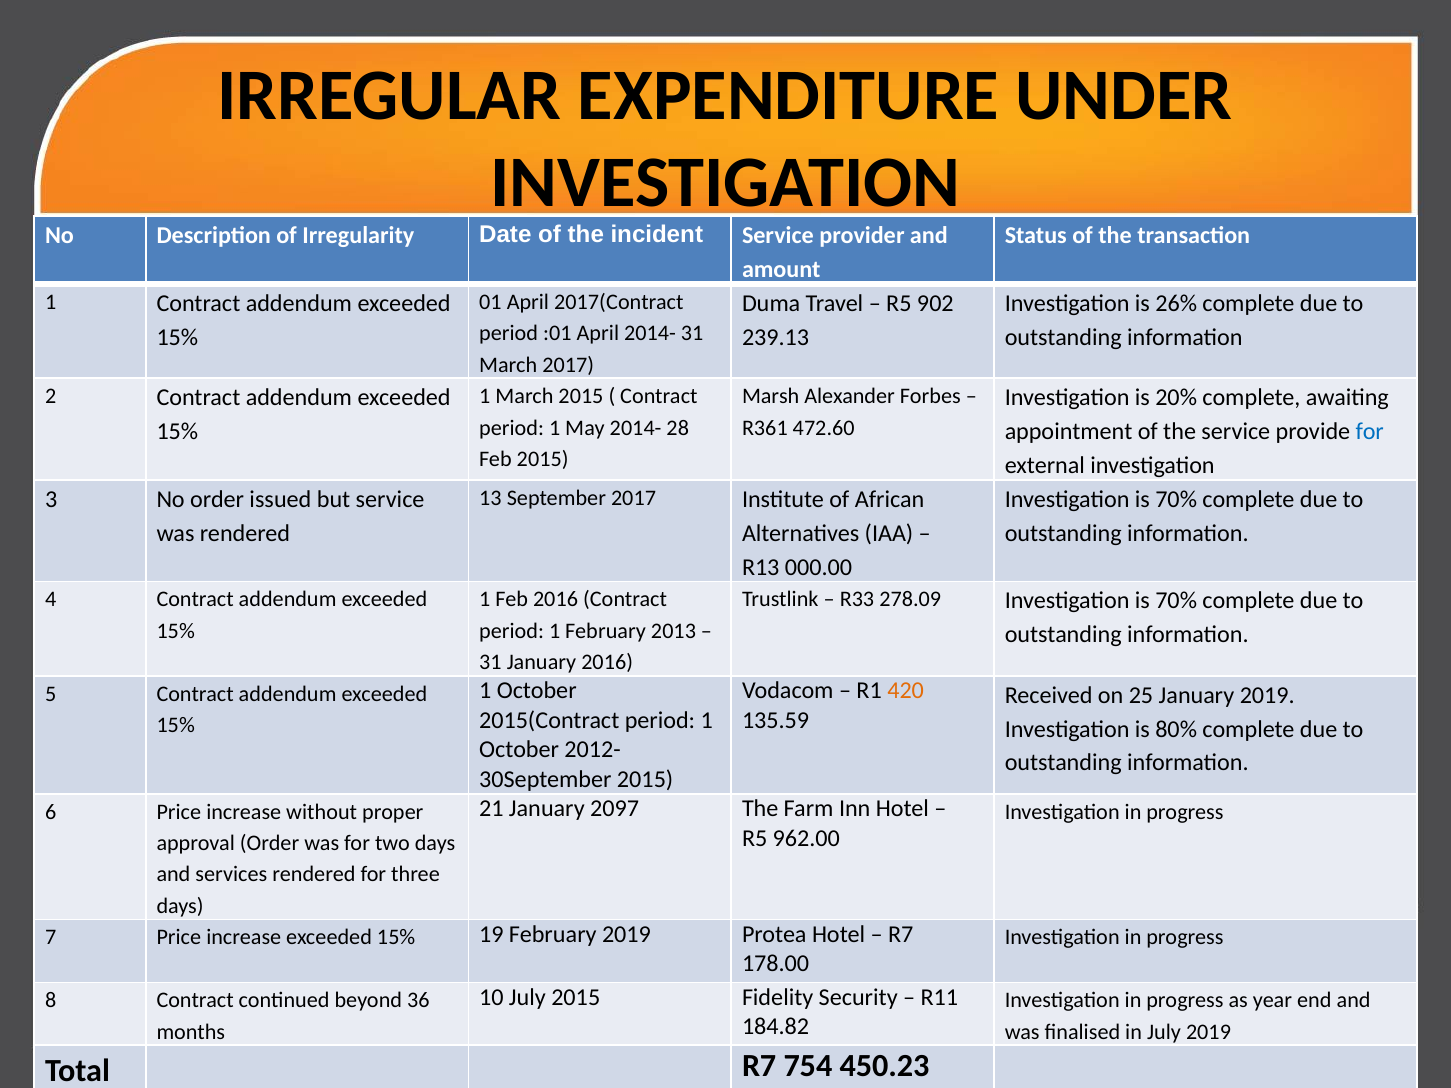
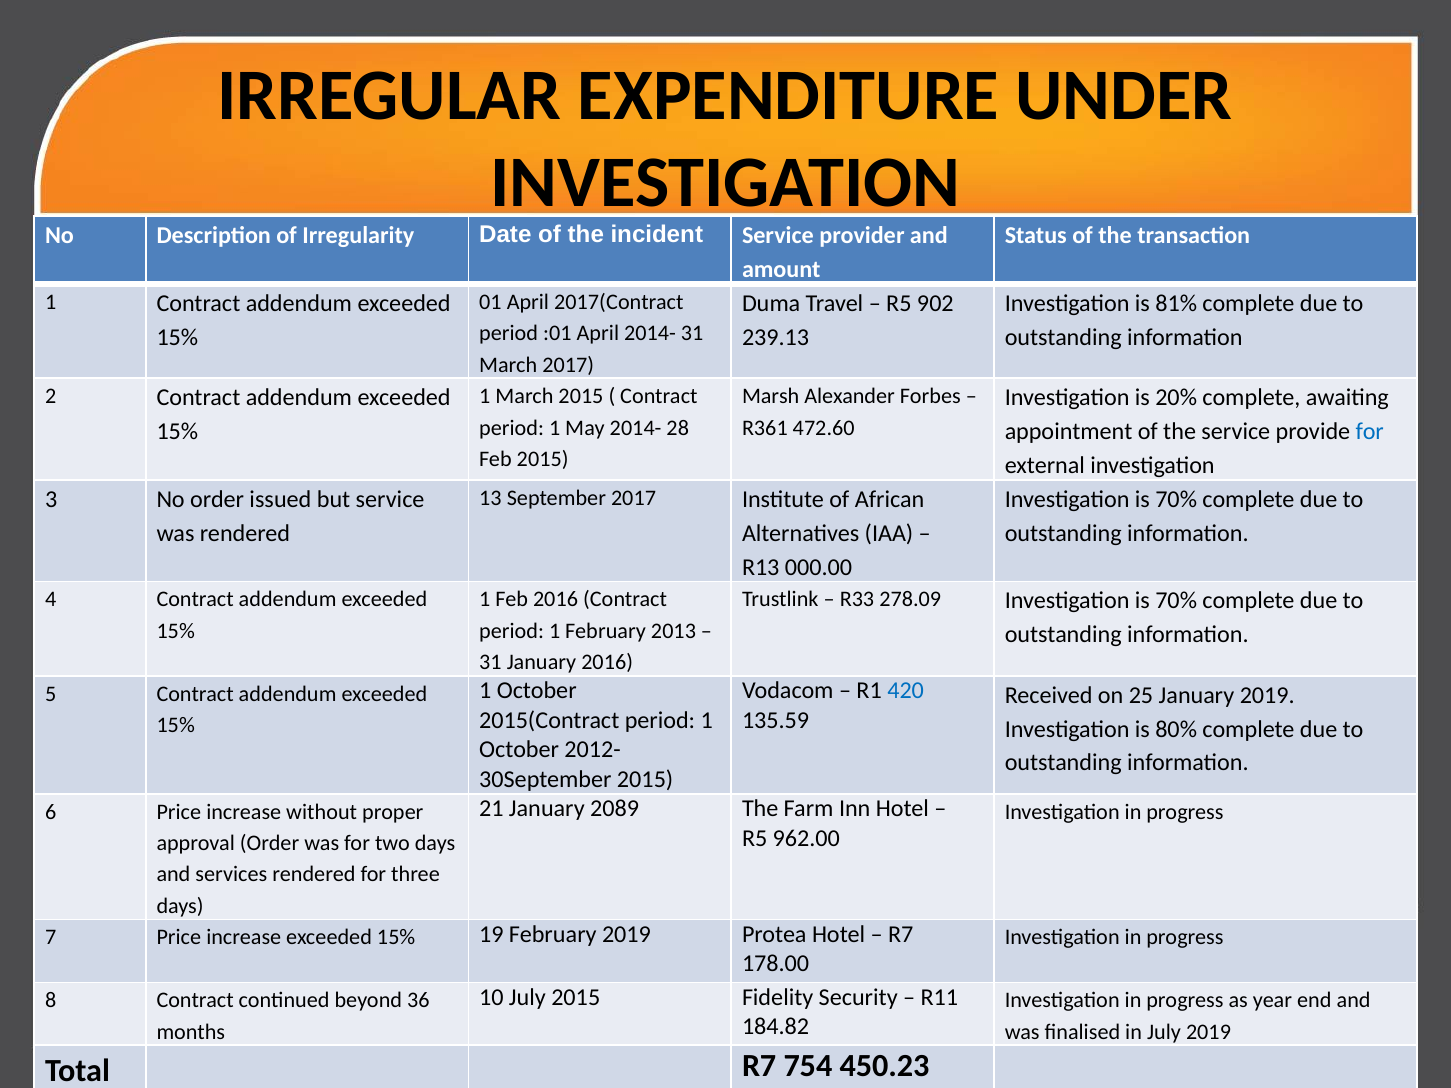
26%: 26% -> 81%
420 colour: orange -> blue
2097: 2097 -> 2089
